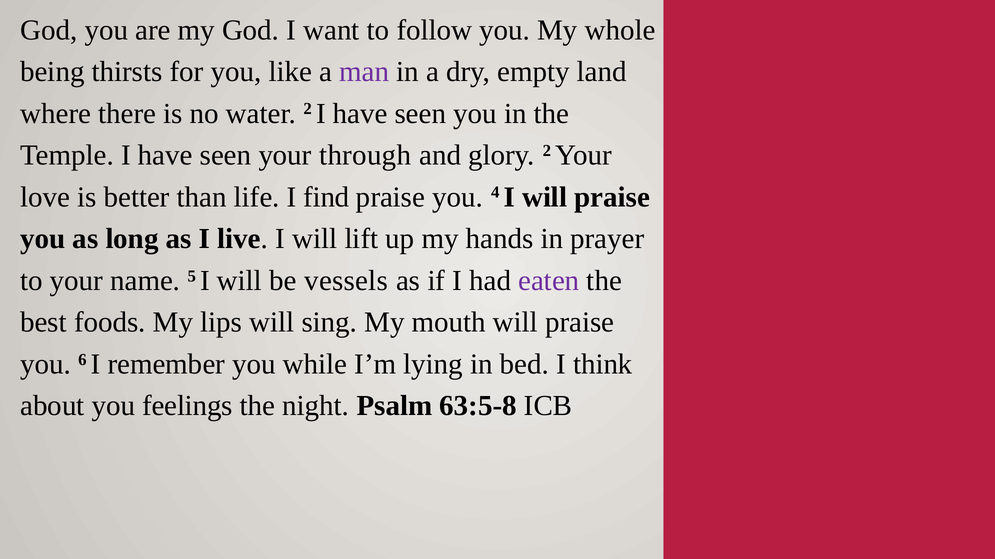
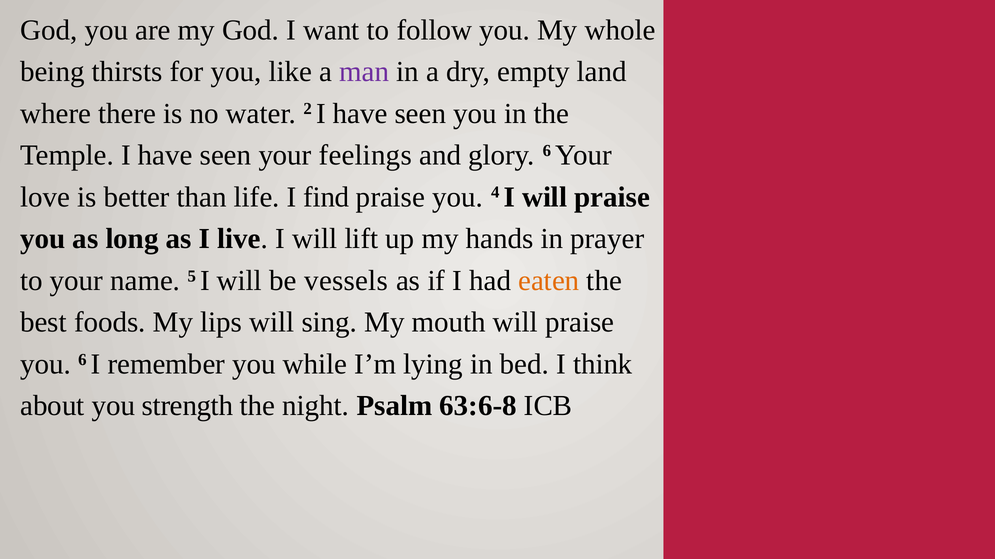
through: through -> feelings
glory 2: 2 -> 6
eaten colour: purple -> orange
feelings: feelings -> strength
63:5-8: 63:5-8 -> 63:6-8
